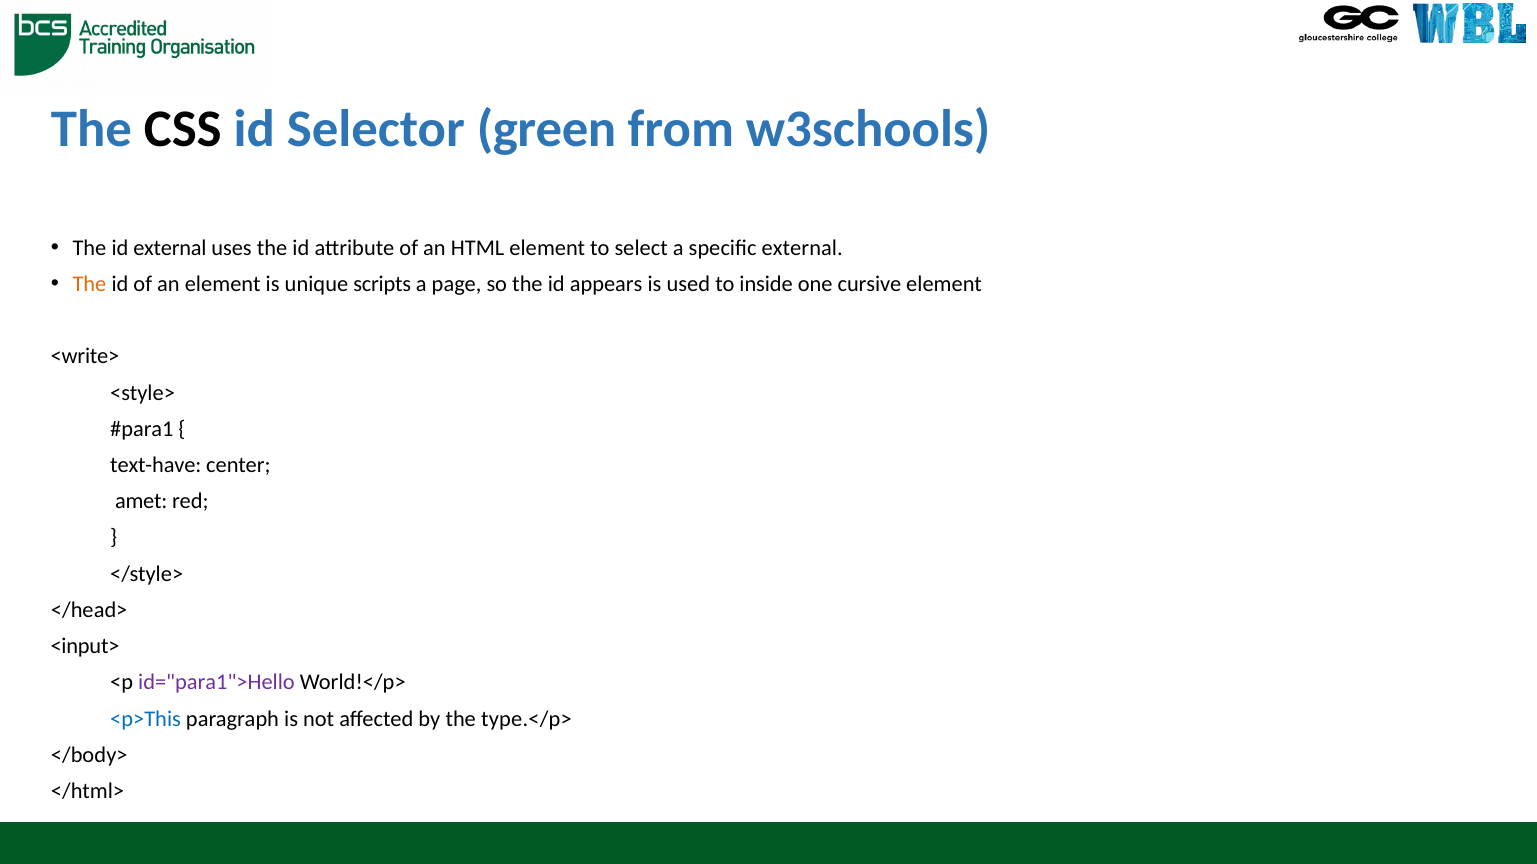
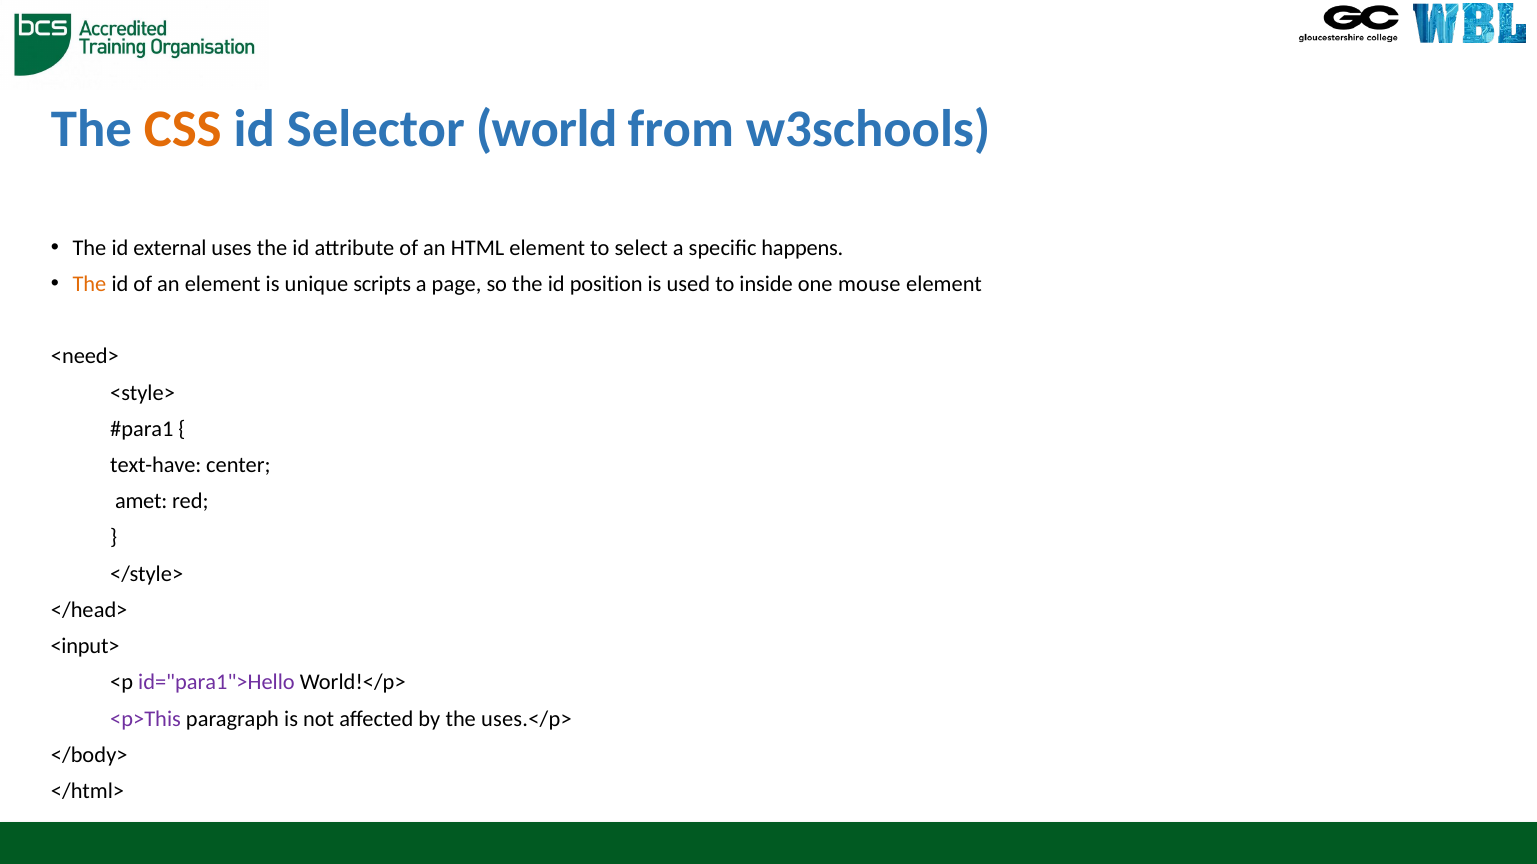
CSS colour: black -> orange
green: green -> world
specific external: external -> happens
appears: appears -> position
cursive: cursive -> mouse
<write>: <write> -> <need>
<p>This colour: blue -> purple
type.</p>: type.</p> -> uses.</p>
